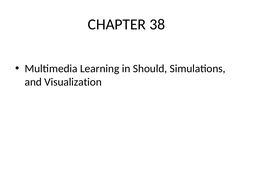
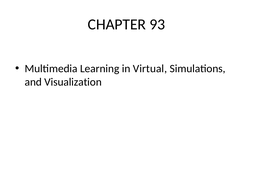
38: 38 -> 93
Should: Should -> Virtual
